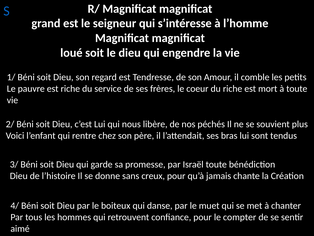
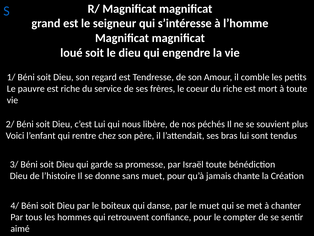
sans creux: creux -> muet
